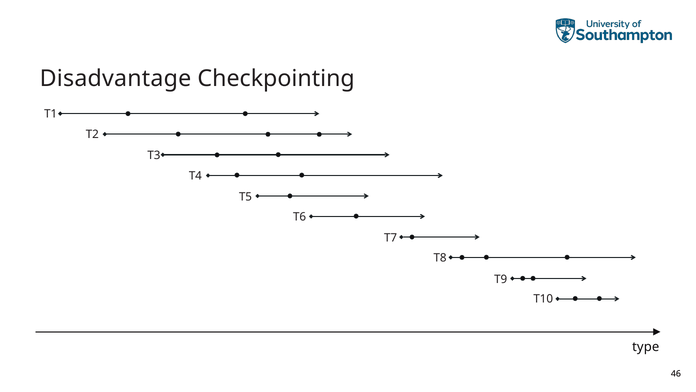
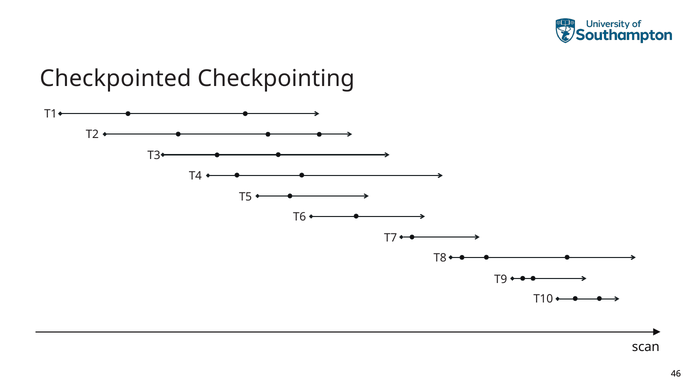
Disadvantage: Disadvantage -> Checkpointed
type: type -> scan
